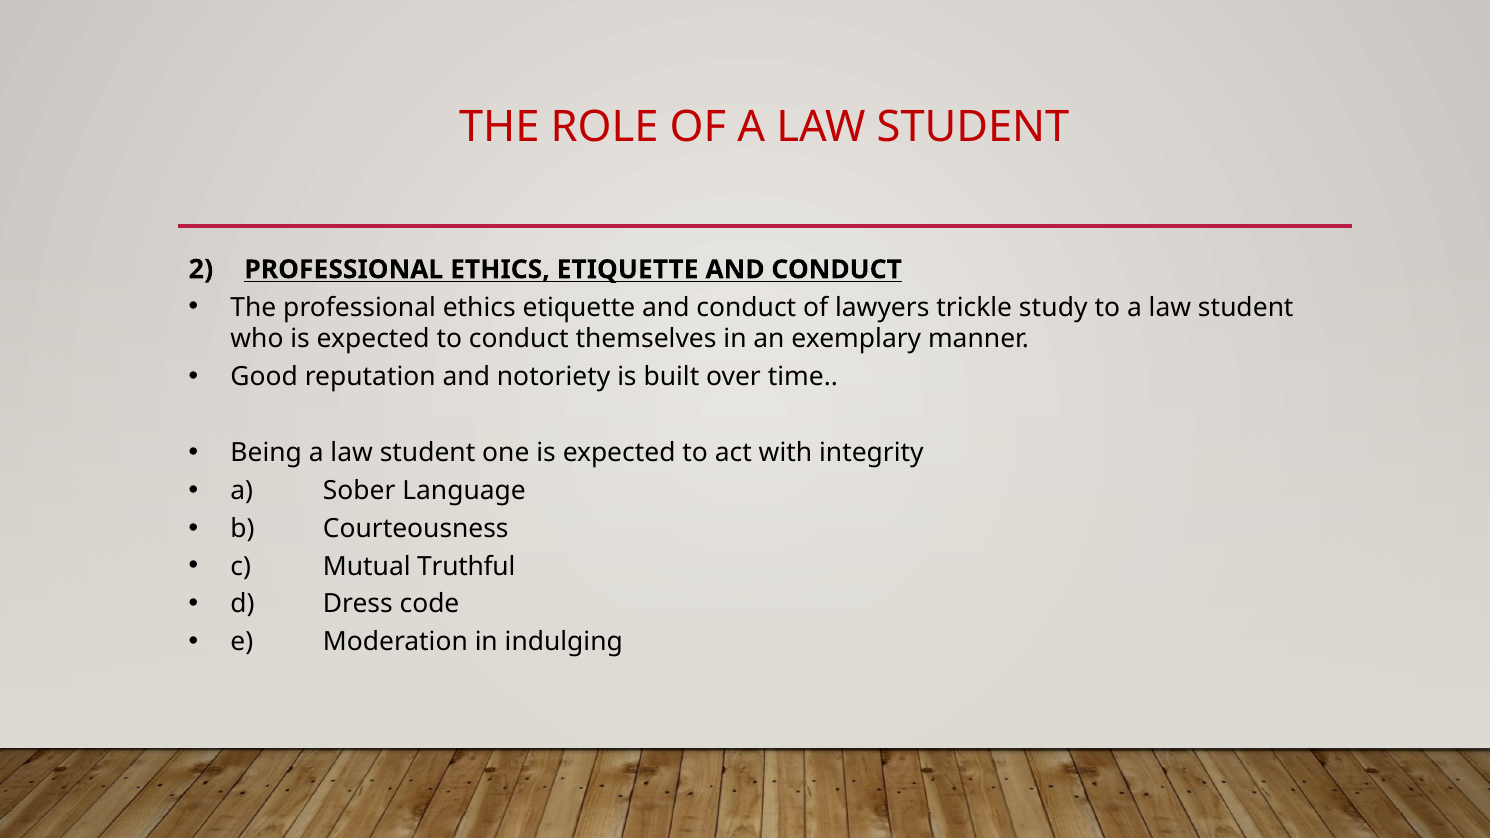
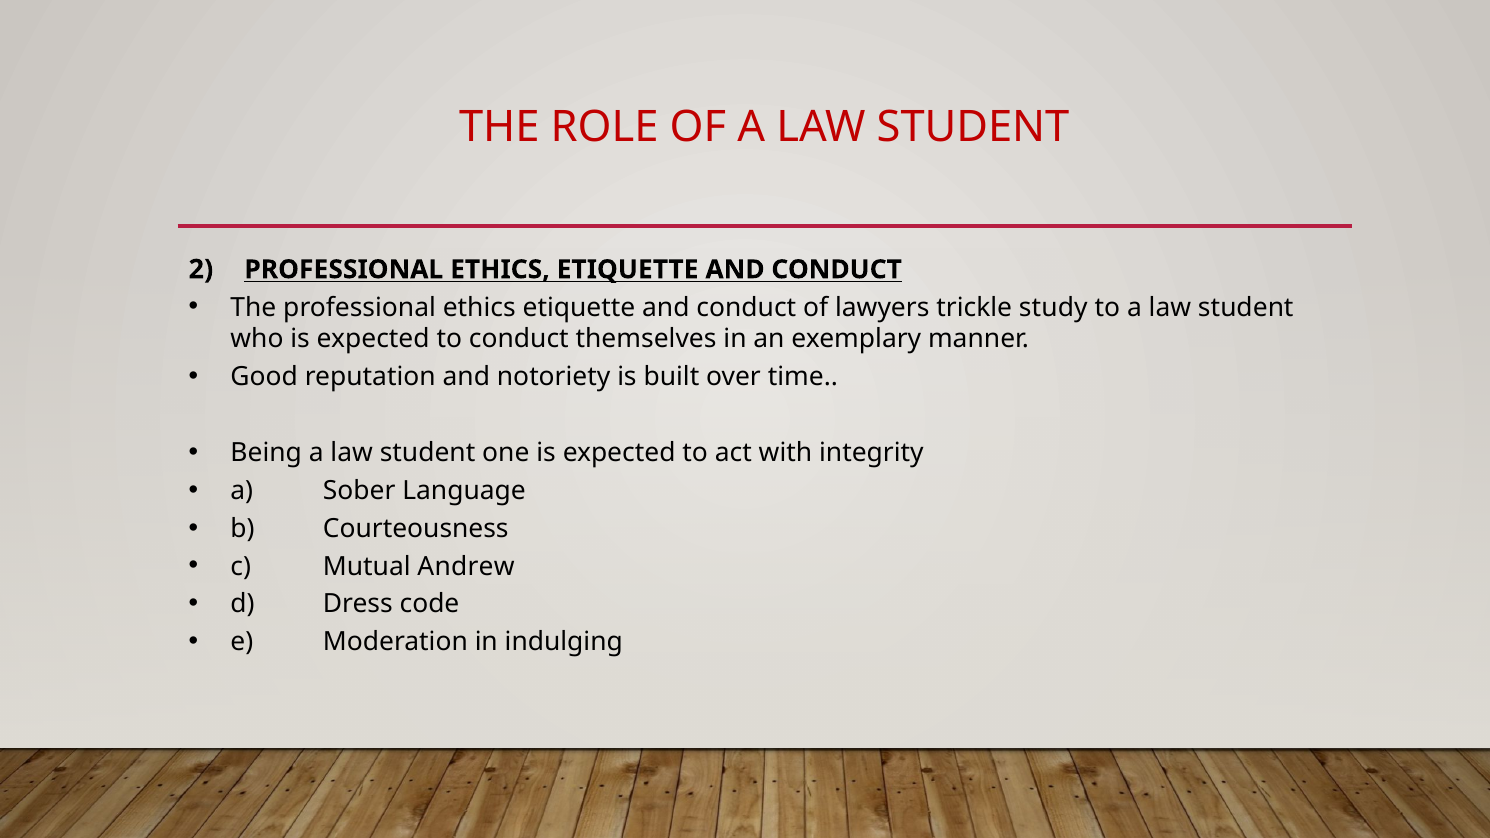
Truthful: Truthful -> Andrew
